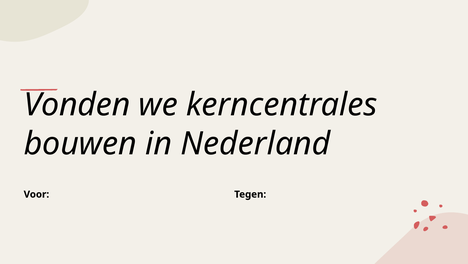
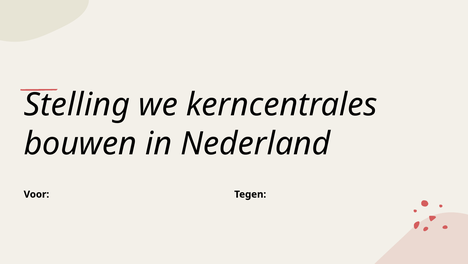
Vonden: Vonden -> Stelling
